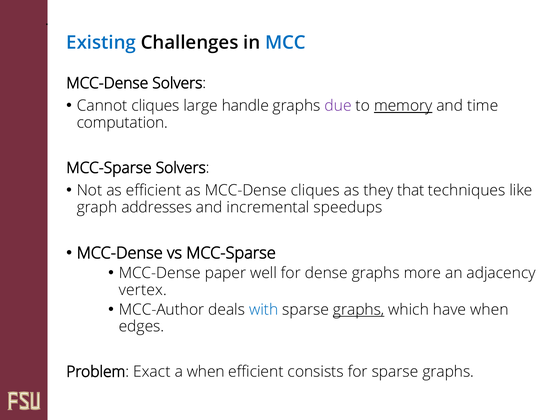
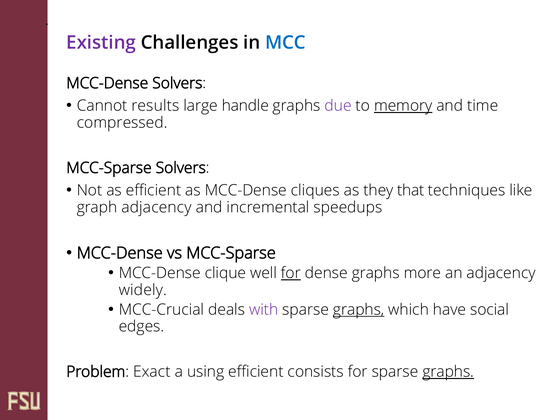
Existing colour: blue -> purple
Cannot cliques: cliques -> results
computation: computation -> compressed
graph addresses: addresses -> adjacency
paper: paper -> clique
for at (291, 273) underline: none -> present
vertex: vertex -> widely
MCC-Author: MCC-Author -> MCC-Crucial
with colour: blue -> purple
have when: when -> social
a when: when -> using
graphs at (448, 372) underline: none -> present
